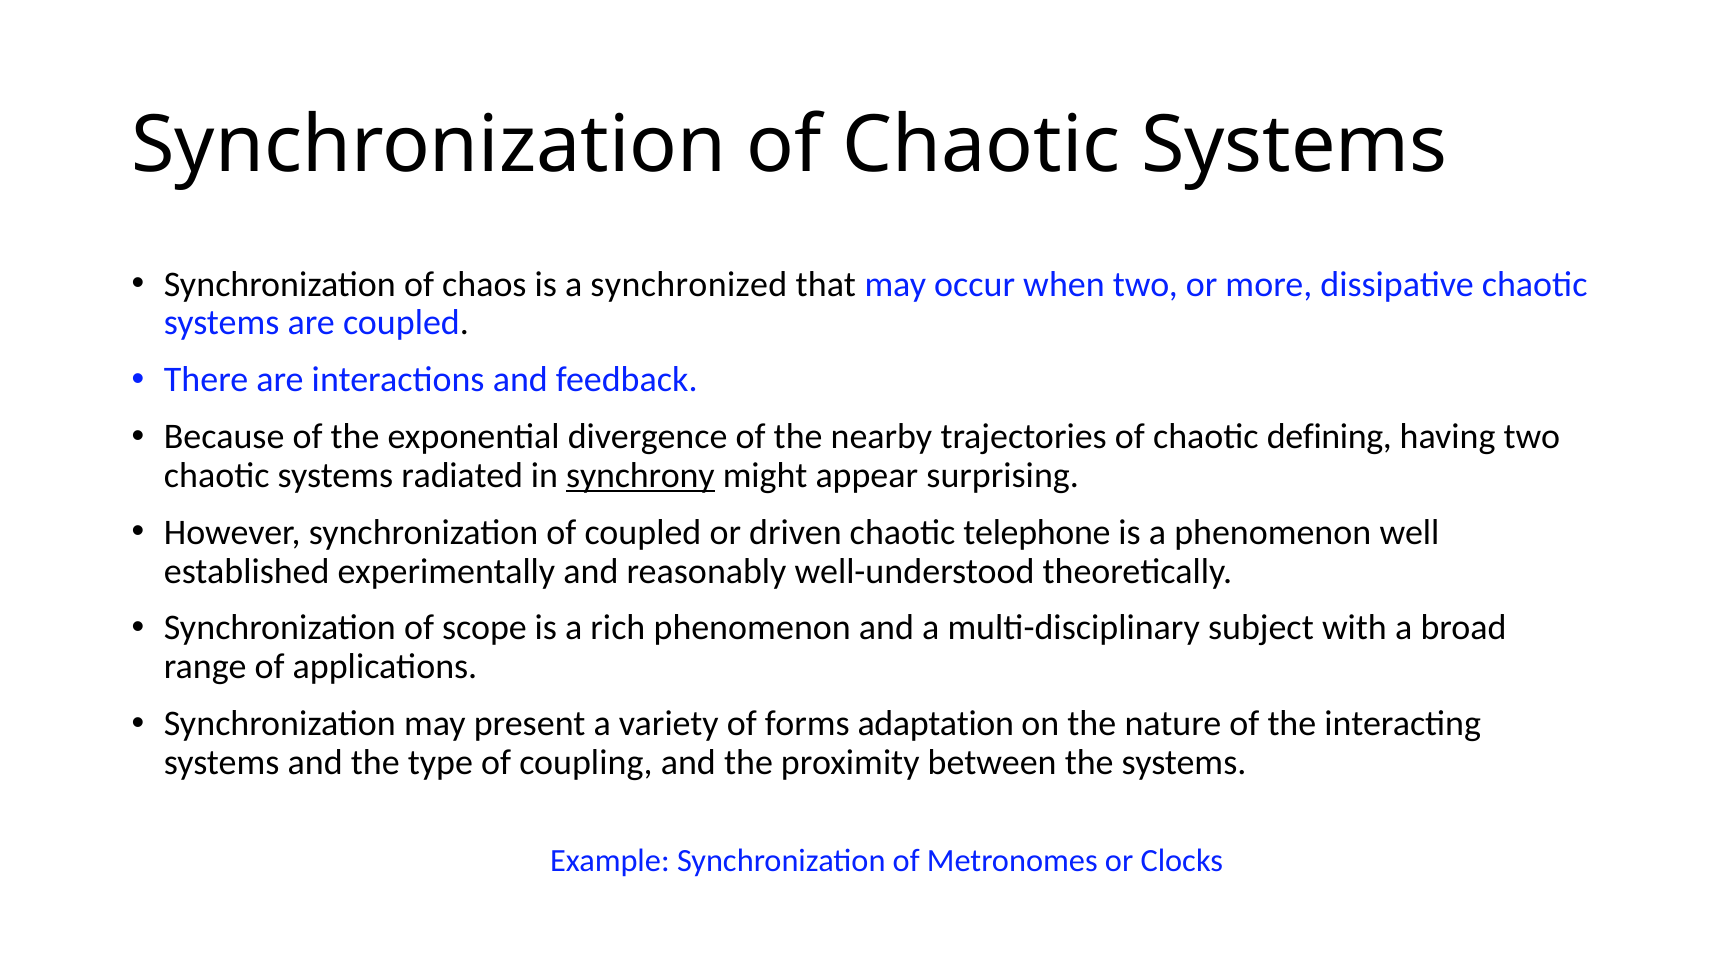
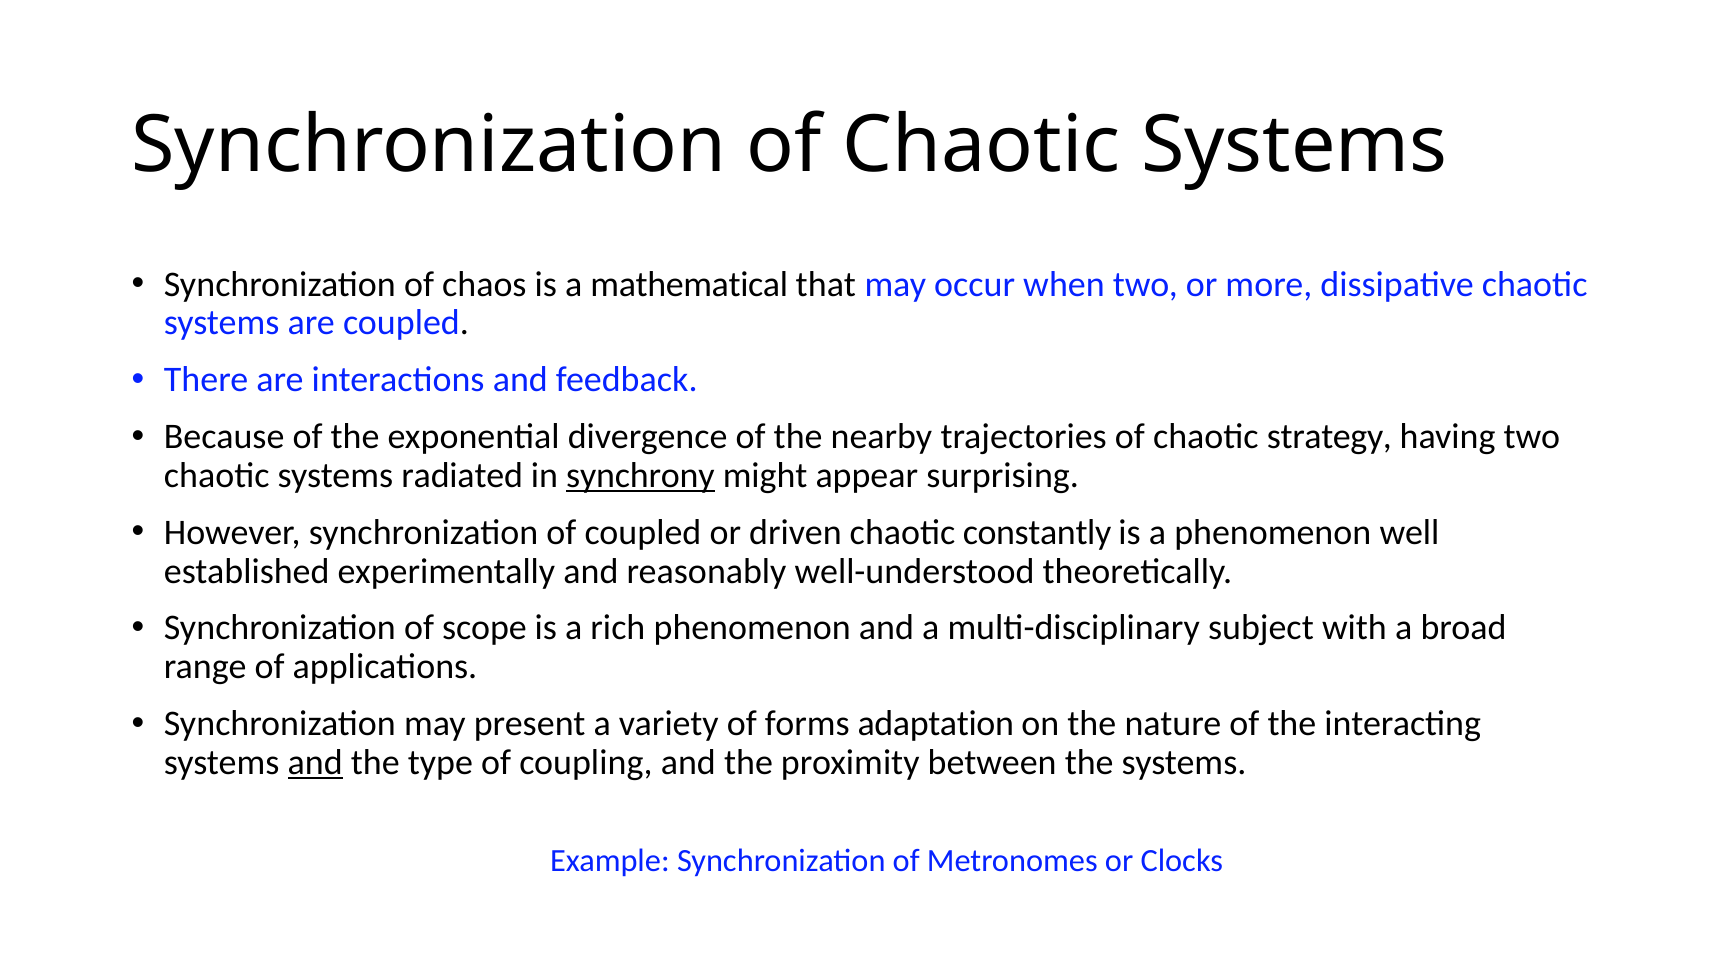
synchronized: synchronized -> mathematical
defining: defining -> strategy
telephone: telephone -> constantly
and at (315, 762) underline: none -> present
